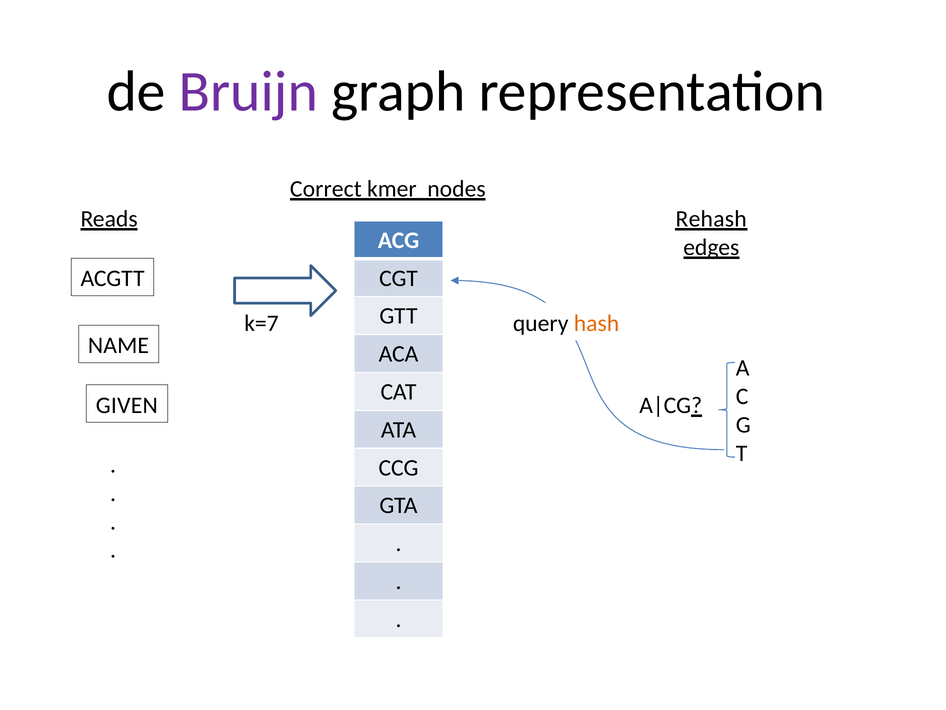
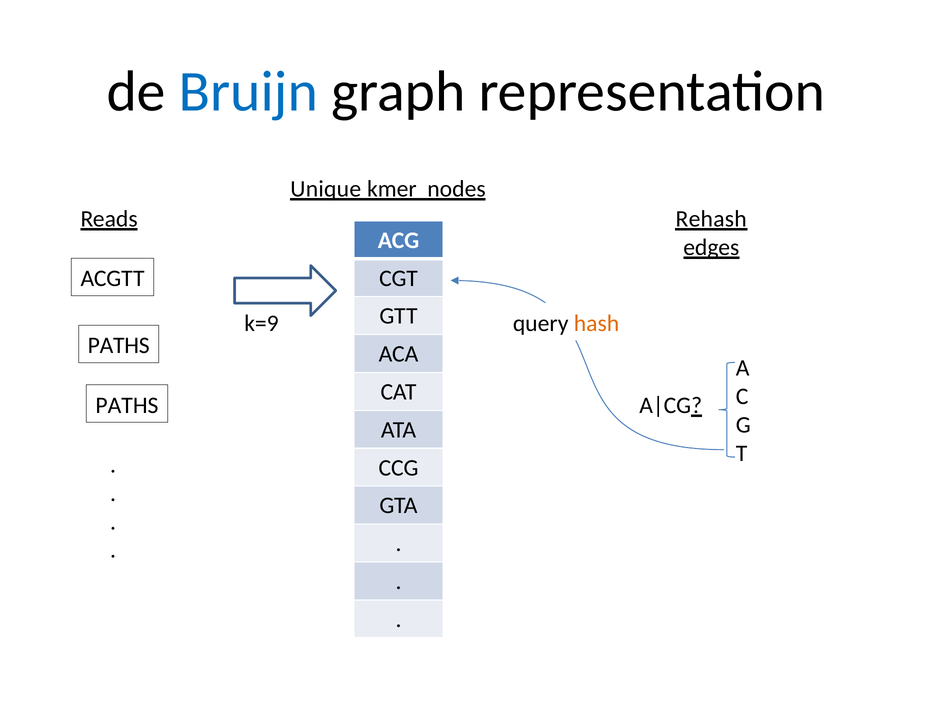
Bruijn colour: purple -> blue
Correct: Correct -> Unique
k=7: k=7 -> k=9
NAME at (118, 345): NAME -> PATHS
GIVEN at (127, 405): GIVEN -> PATHS
